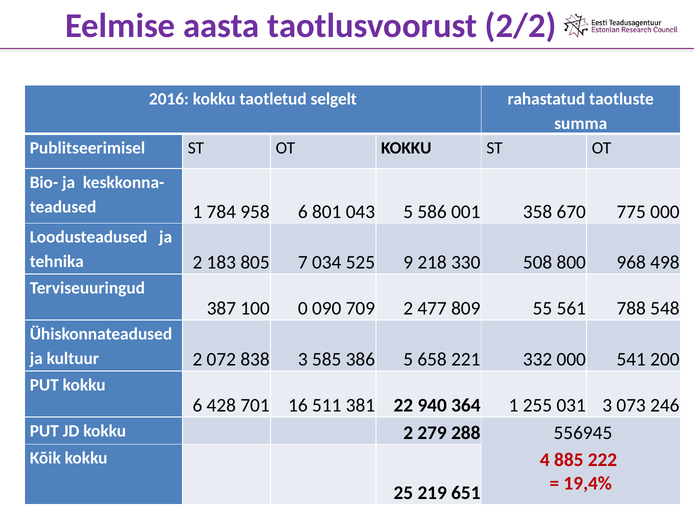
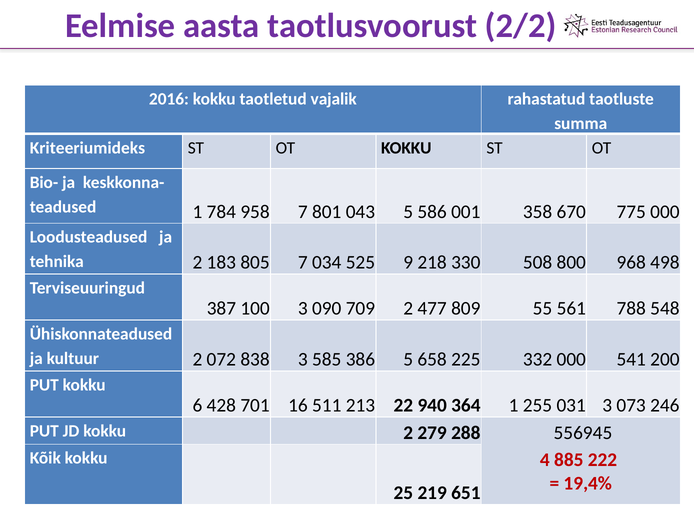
selgelt: selgelt -> vajalik
Publitseerimisel: Publitseerimisel -> Kriteeriumideks
958 6: 6 -> 7
100 0: 0 -> 3
221: 221 -> 225
381: 381 -> 213
